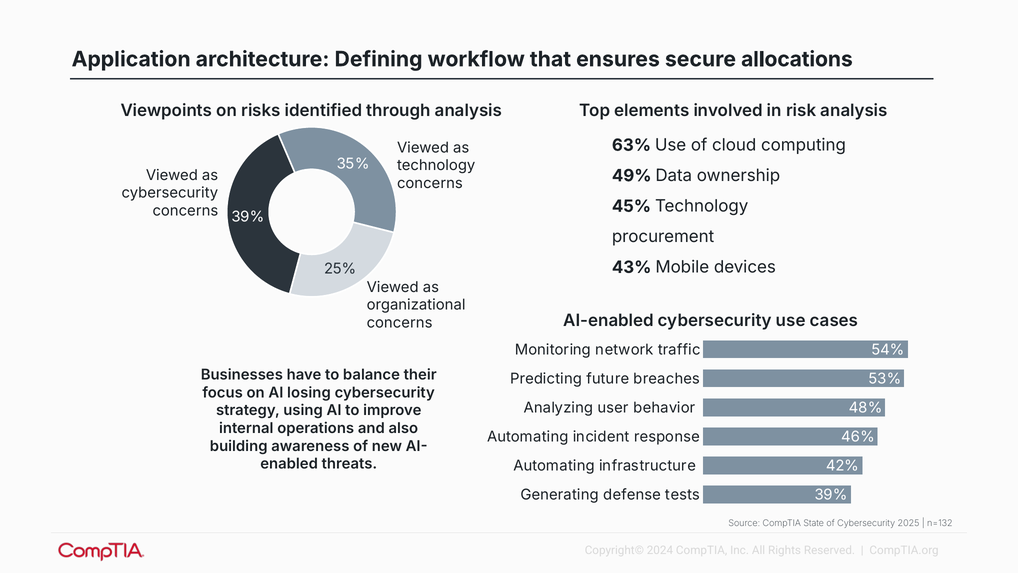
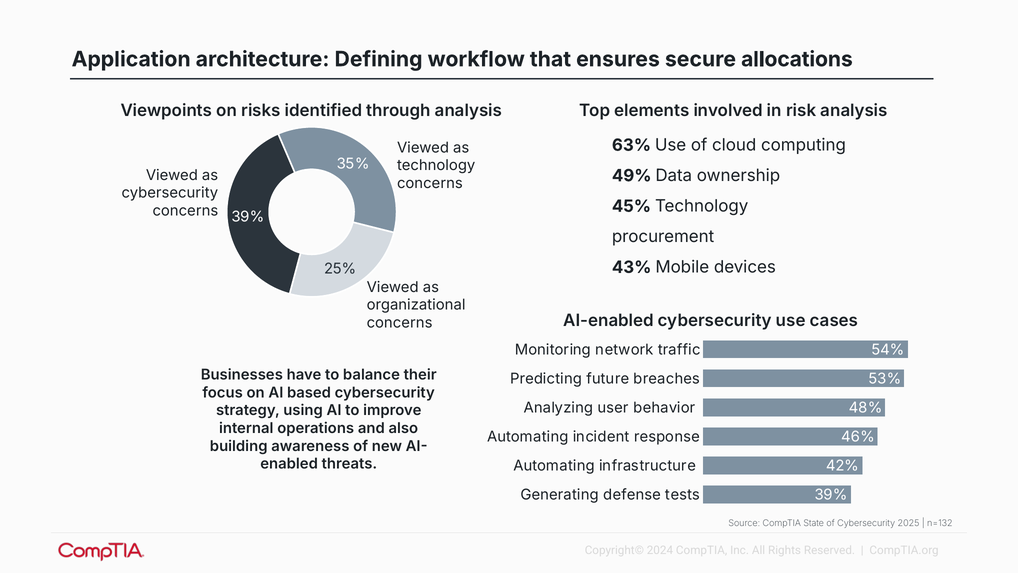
losing: losing -> based
